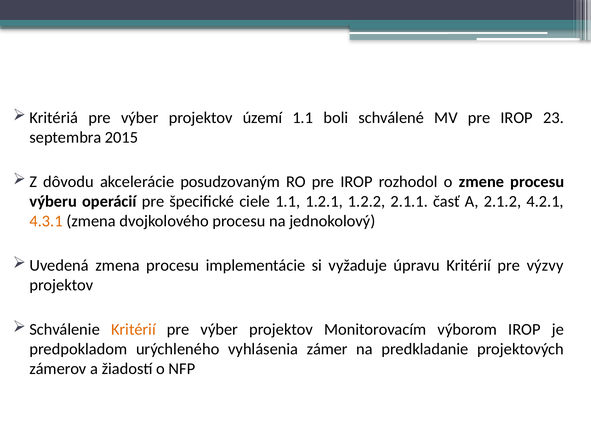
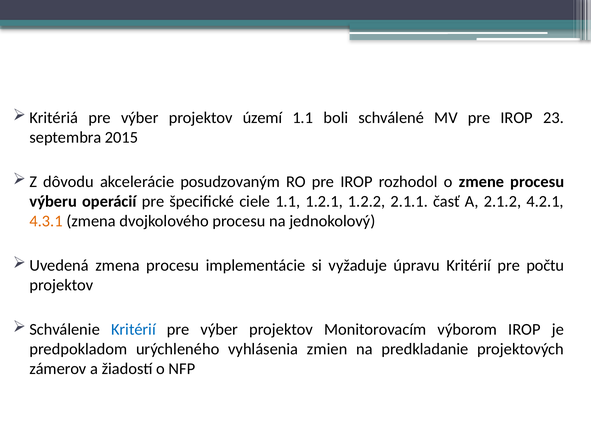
výzvy: výzvy -> počtu
Kritérií at (133, 330) colour: orange -> blue
zámer: zámer -> zmien
